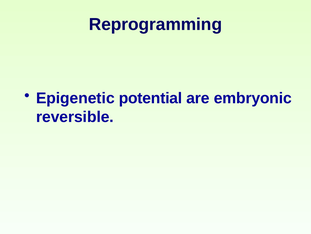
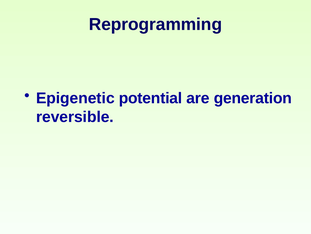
embryonic: embryonic -> generation
